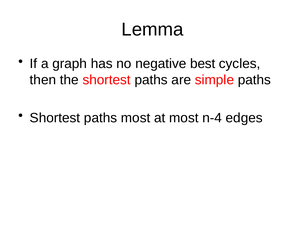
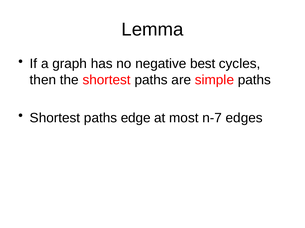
paths most: most -> edge
n-4: n-4 -> n-7
